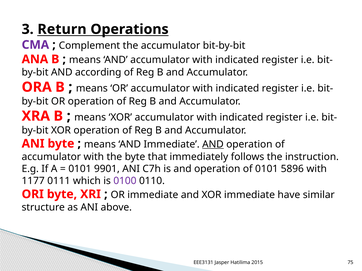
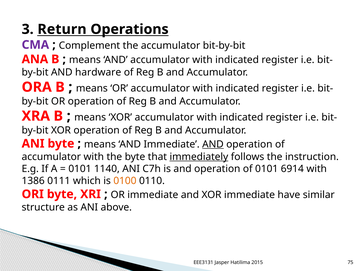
according: according -> hardware
immediately underline: none -> present
9901: 9901 -> 1140
5896: 5896 -> 6914
1177: 1177 -> 1386
0100 colour: purple -> orange
